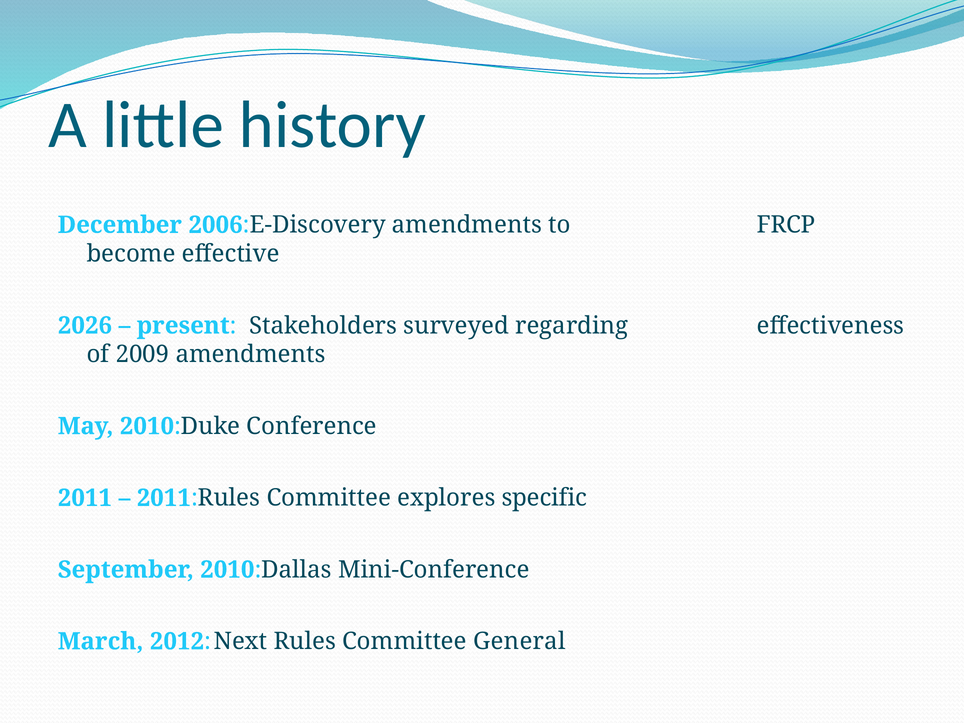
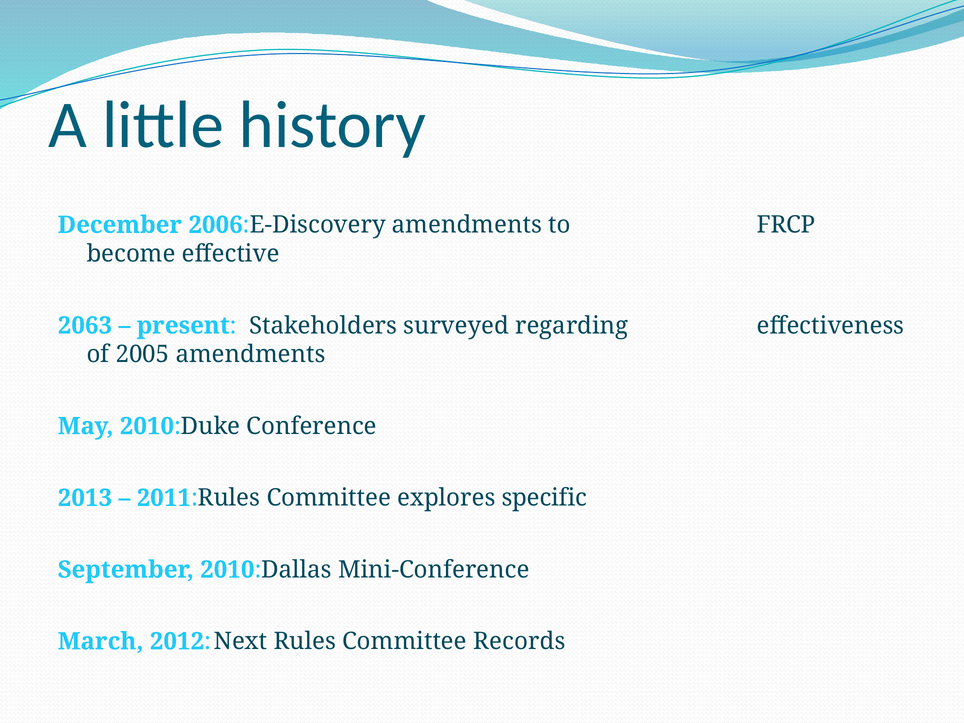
2026: 2026 -> 2063
2009: 2009 -> 2005
2011: 2011 -> 2013
General: General -> Records
